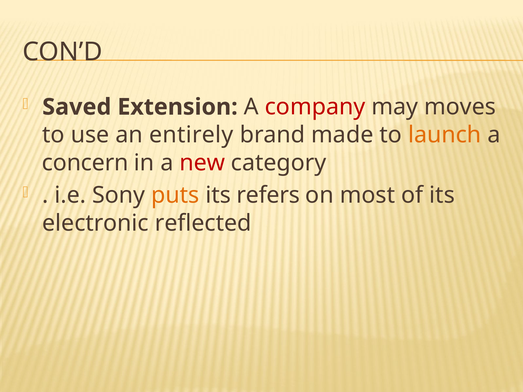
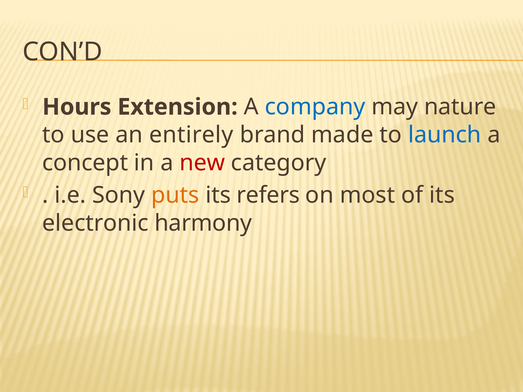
Saved: Saved -> Hours
company colour: red -> blue
moves: moves -> nature
launch colour: orange -> blue
concern: concern -> concept
reflected: reflected -> harmony
